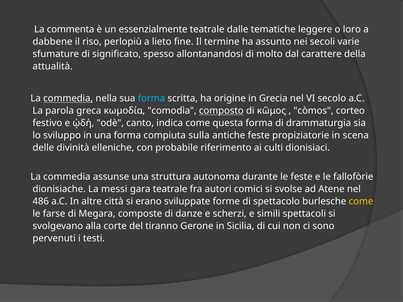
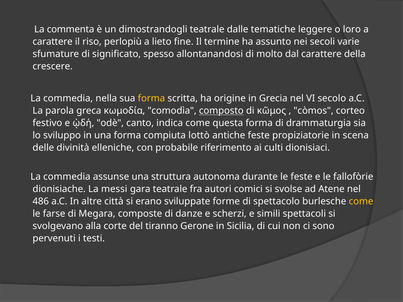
essenzialmente: essenzialmente -> dimostrandogli
dabbene at (53, 42): dabbene -> carattere
attualità: attualità -> crescere
commedia at (68, 98) underline: present -> none
forma at (151, 98) colour: light blue -> yellow
sulla: sulla -> lottò
